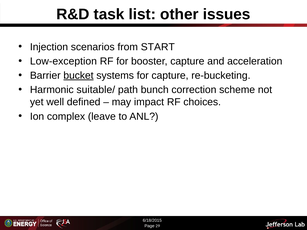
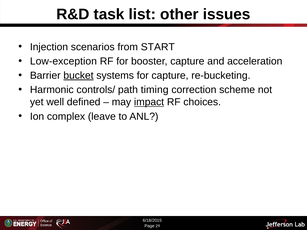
suitable/: suitable/ -> controls/
bunch: bunch -> timing
impact underline: none -> present
